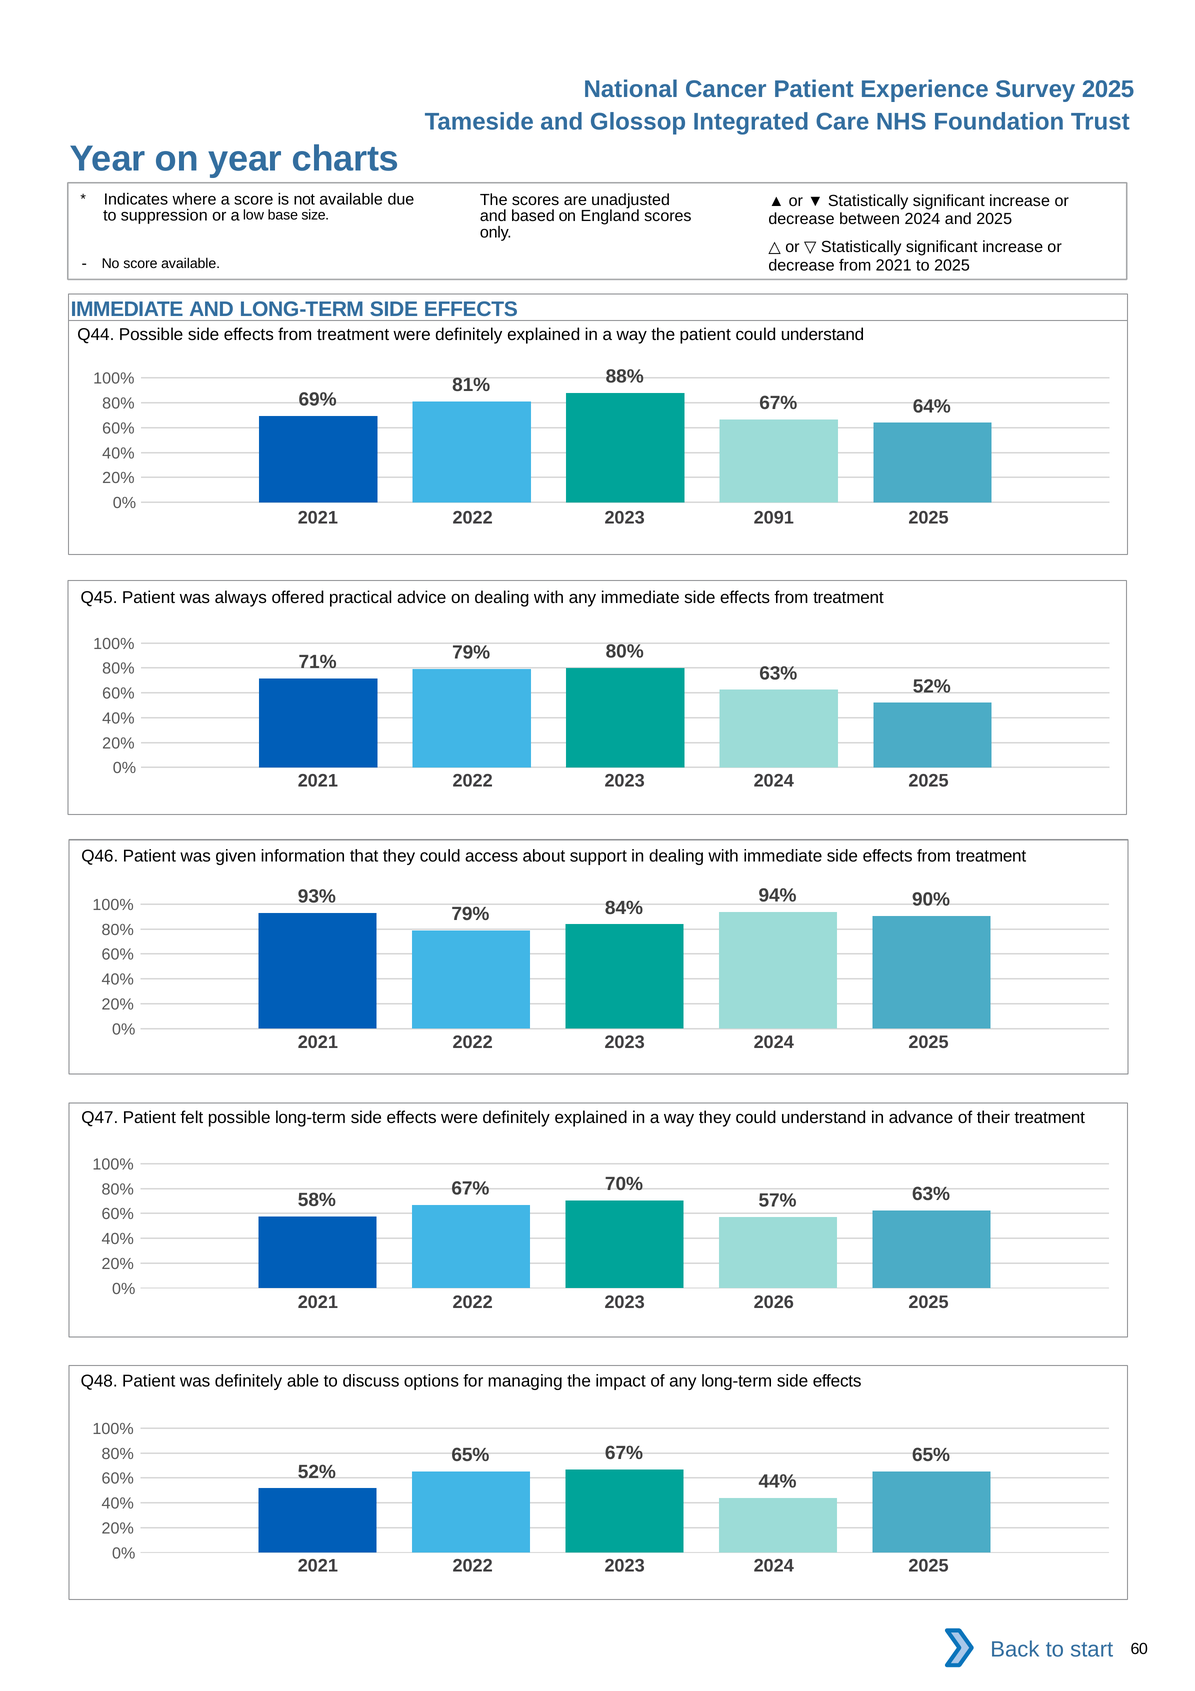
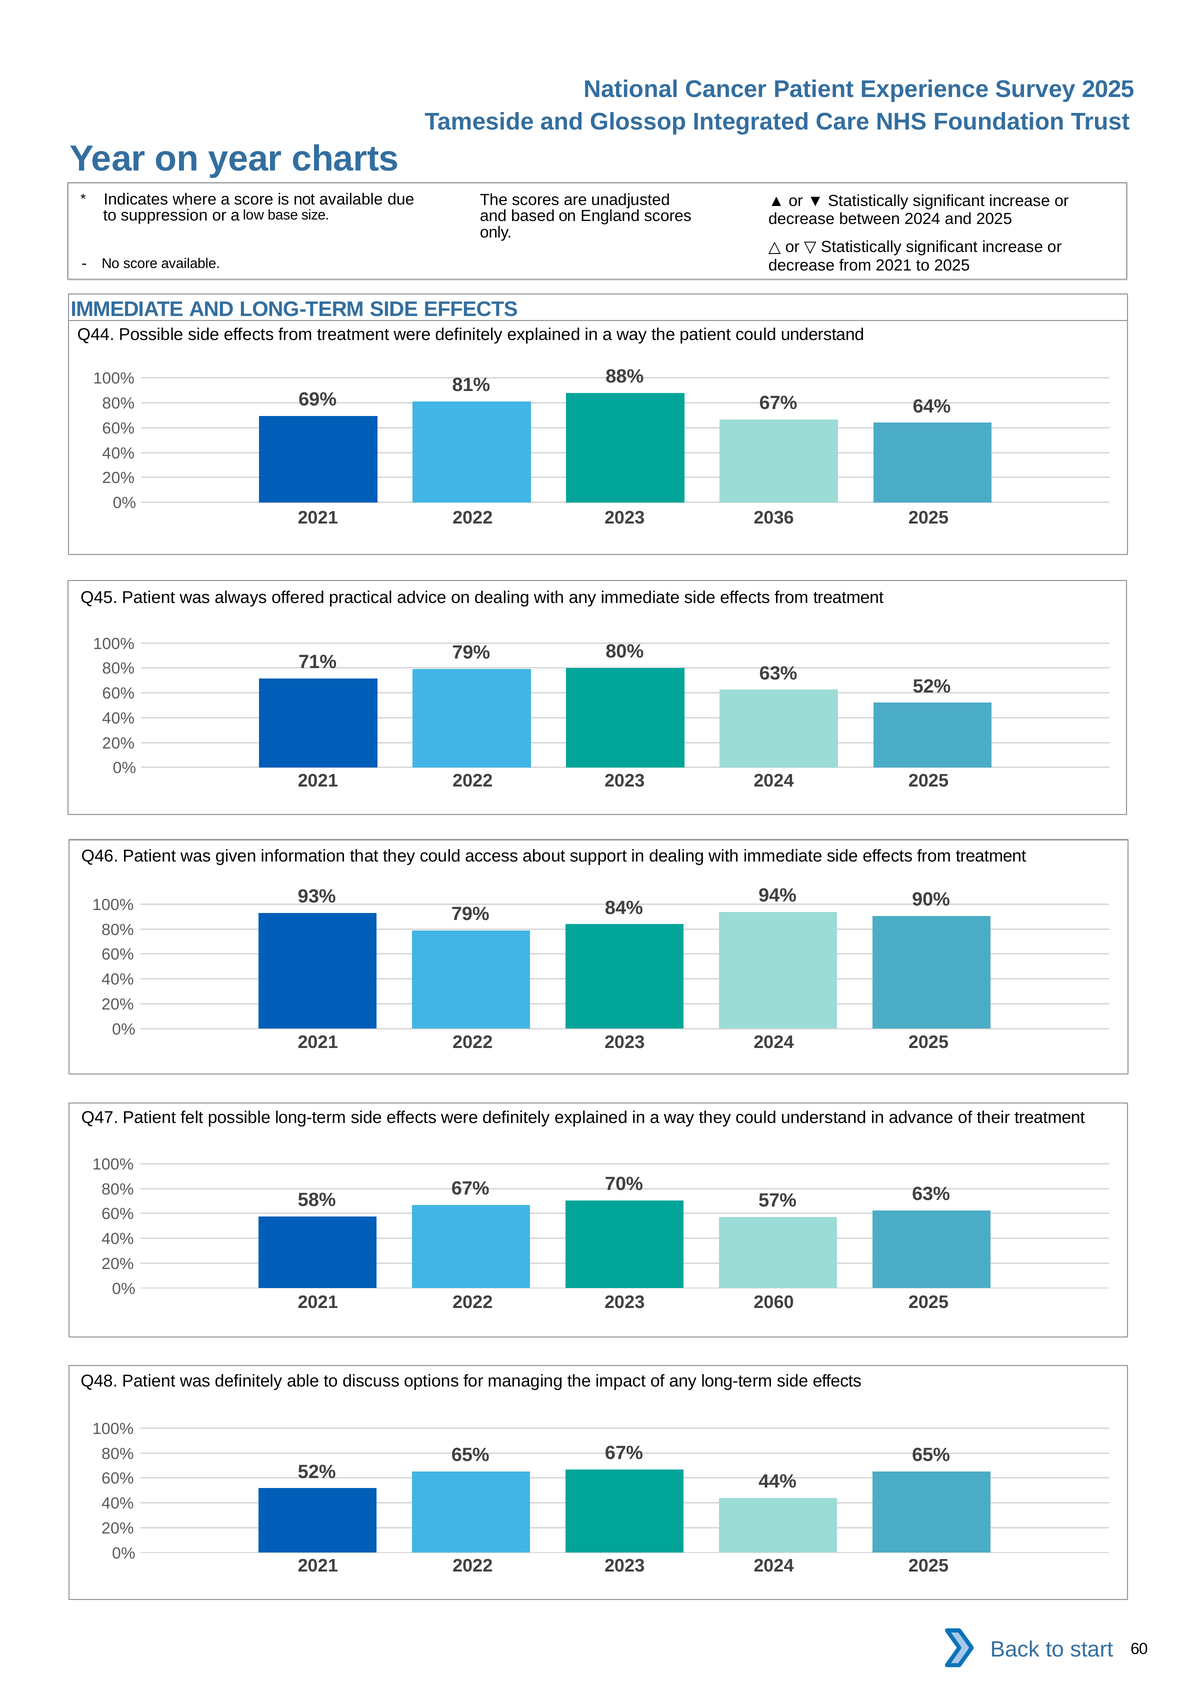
2091: 2091 -> 2036
2026: 2026 -> 2060
